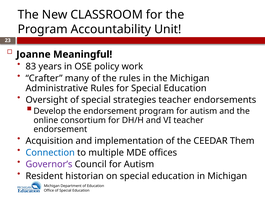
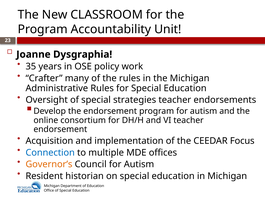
Meaningful: Meaningful -> Dysgraphia
83: 83 -> 35
Them: Them -> Focus
Governor’s colour: purple -> orange
